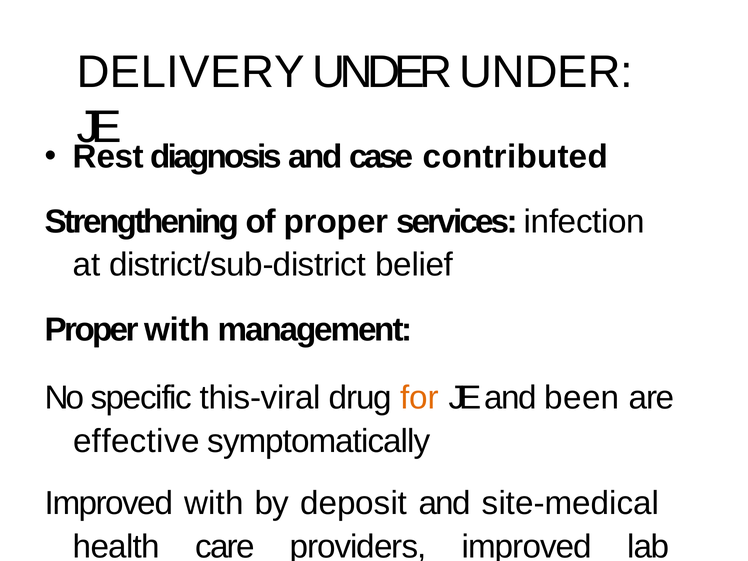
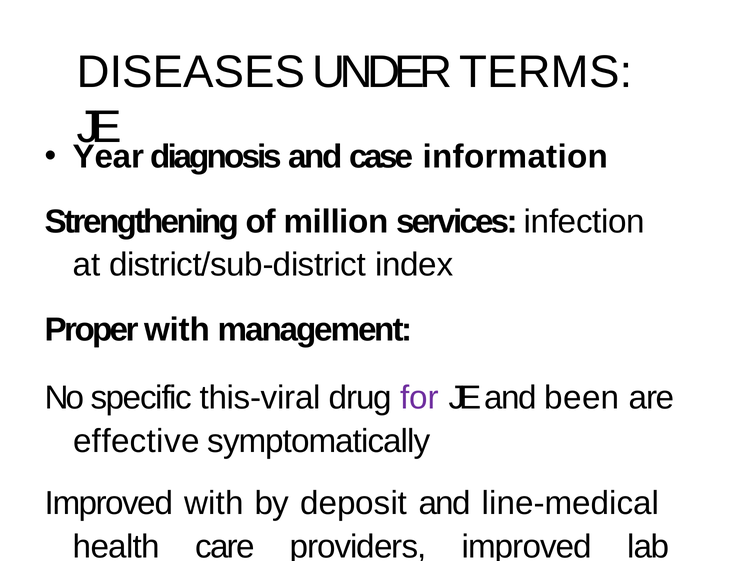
DELIVERY: DELIVERY -> DISEASES
UNDER UNDER: UNDER -> TERMS
Rest: Rest -> Year
contributed: contributed -> information
proper: proper -> million
belief: belief -> index
for at (419, 398) colour: orange -> purple
site-medical: site-medical -> line-medical
